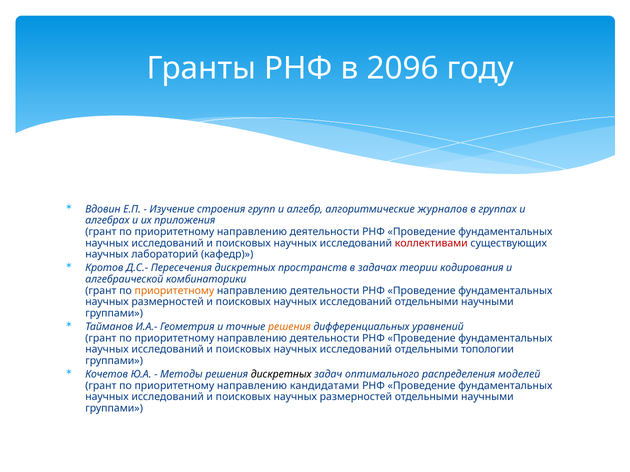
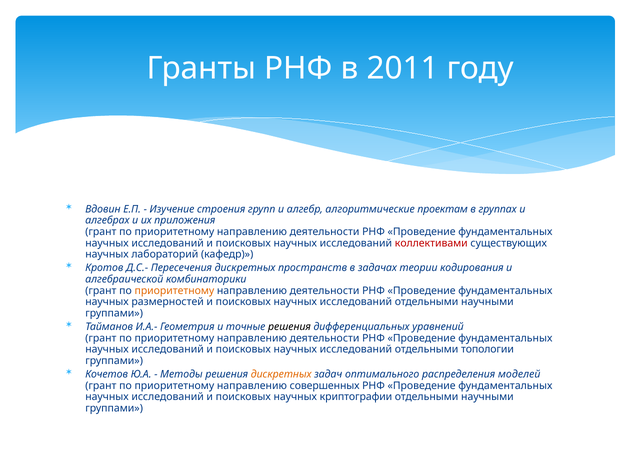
2096: 2096 -> 2011
журналов: журналов -> проектам
решения at (289, 327) colour: orange -> black
дискретных at (281, 375) colour: black -> orange
кандидатами: кандидатами -> совершенных
поисковых научных размерностей: размерностей -> криптографии
